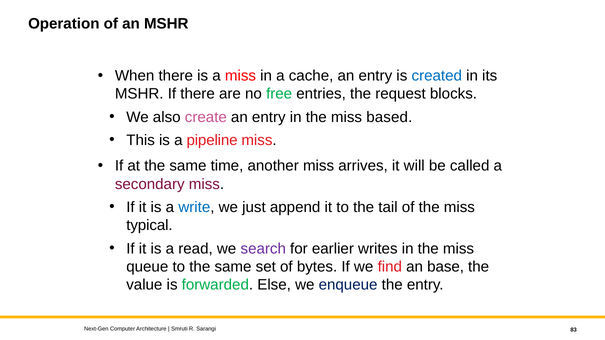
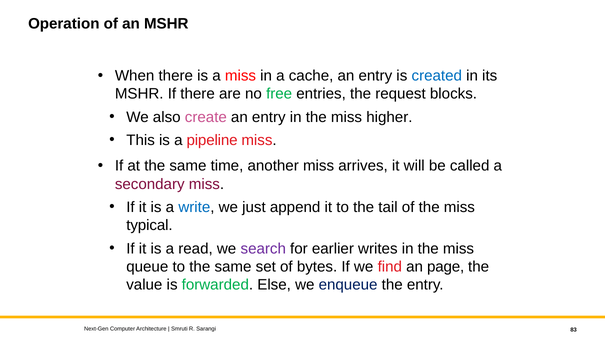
based: based -> higher
base: base -> page
